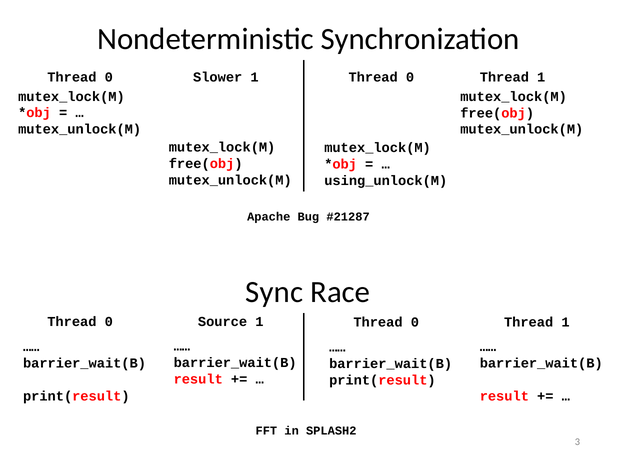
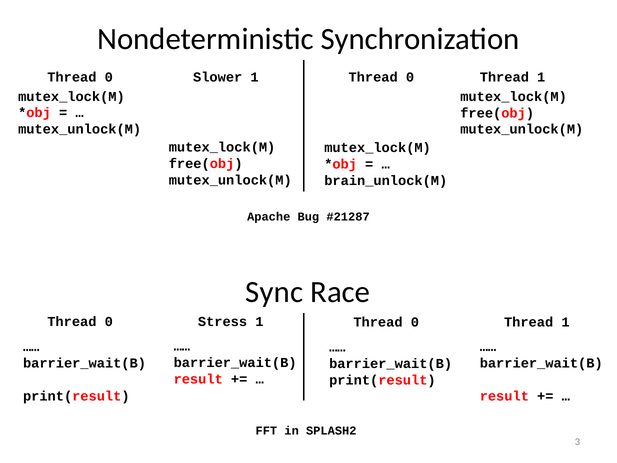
using_unlock(M: using_unlock(M -> brain_unlock(M
Source: Source -> Stress
